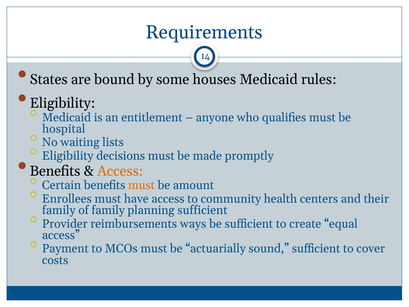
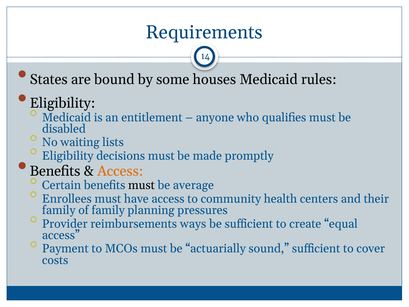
hospital: hospital -> disabled
must at (141, 185) colour: orange -> black
amount: amount -> average
planning sufficient: sufficient -> pressures
